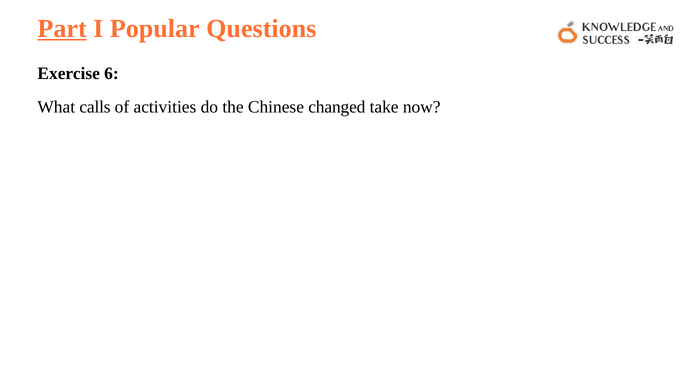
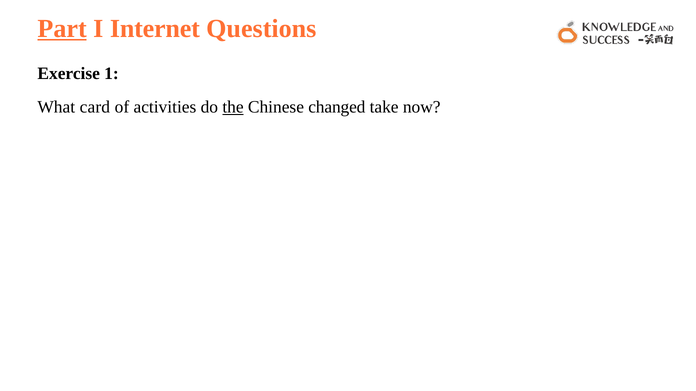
Popular: Popular -> Internet
6: 6 -> 1
calls: calls -> card
the underline: none -> present
